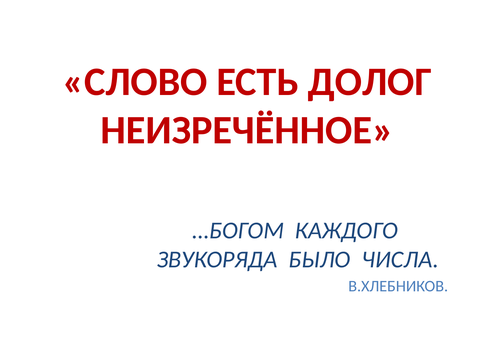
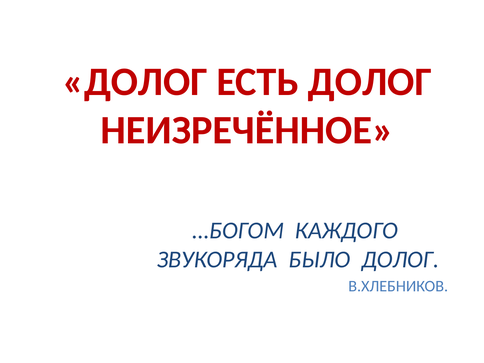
СЛОВО at (135, 82): СЛОВО -> ДОЛОГ
БЫЛО ЧИСЛА: ЧИСЛА -> ДОЛОГ
